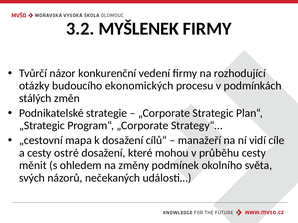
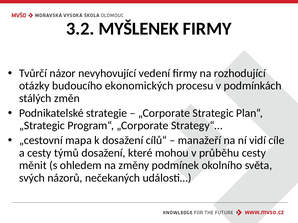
konkurenční: konkurenční -> nevyhovující
ostré: ostré -> týmů
